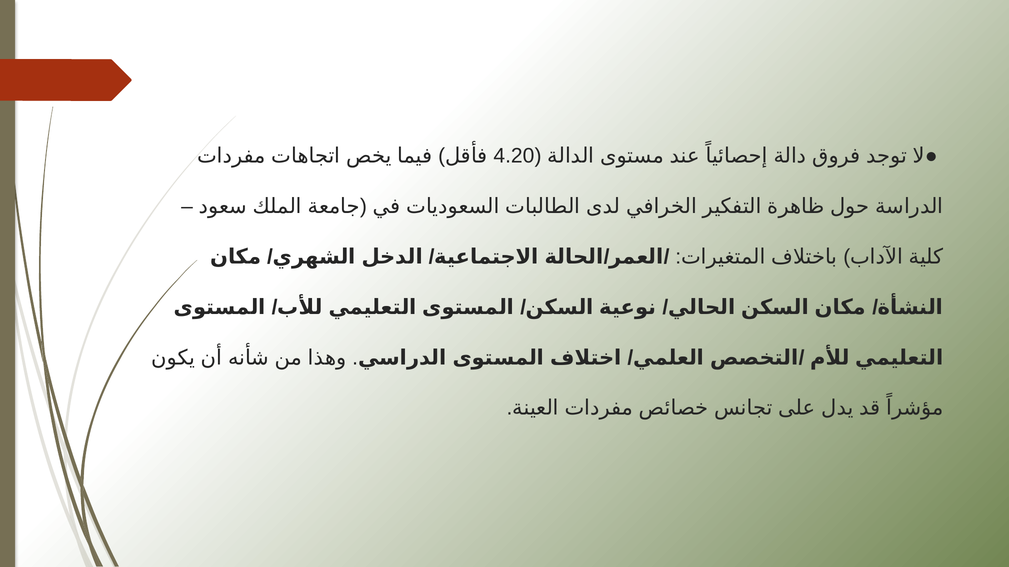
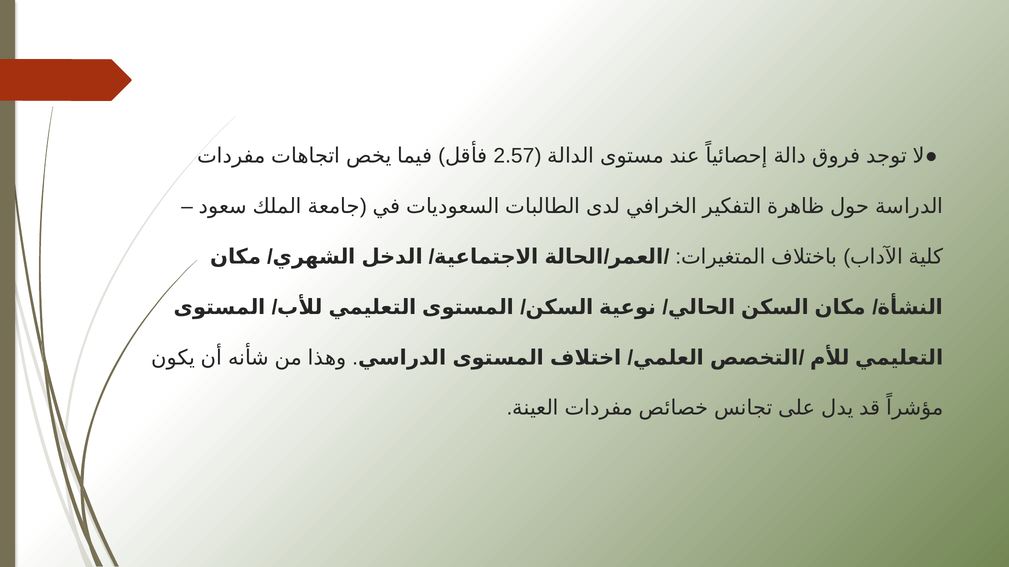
4.20: 4.20 -> 2.57
